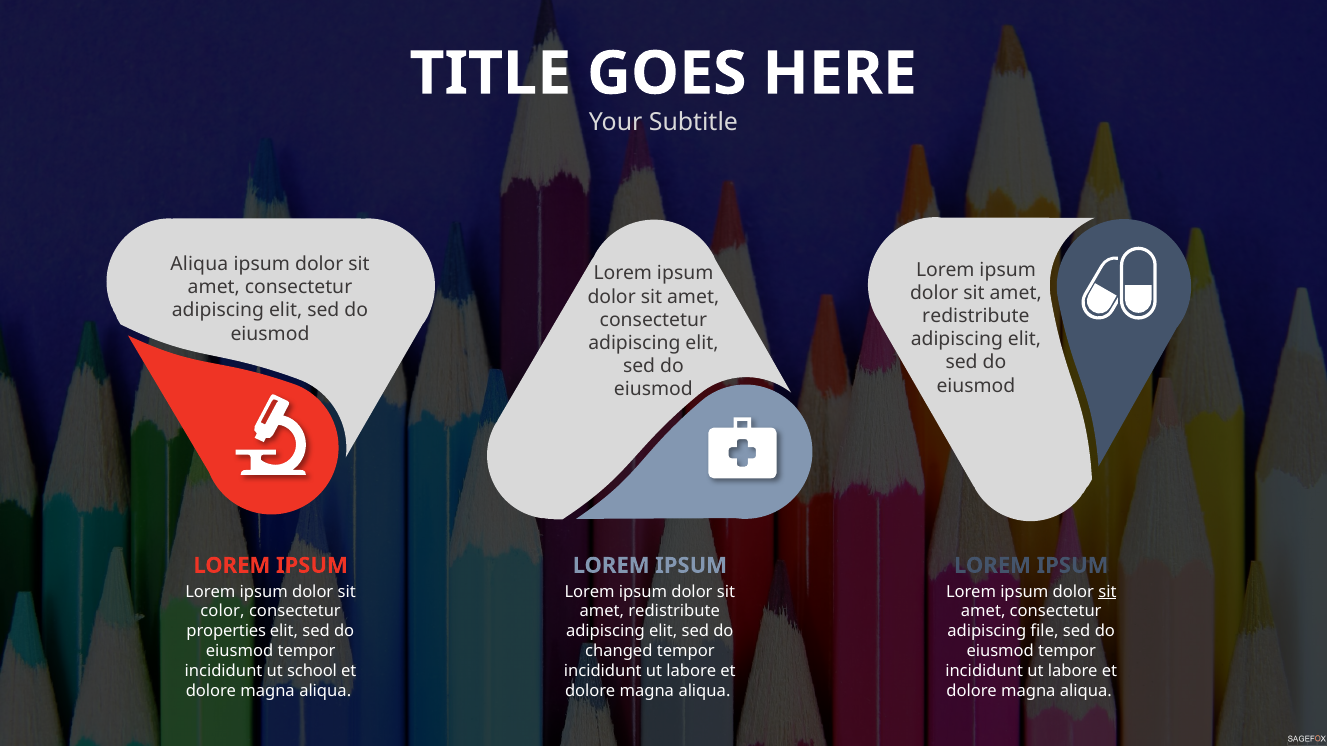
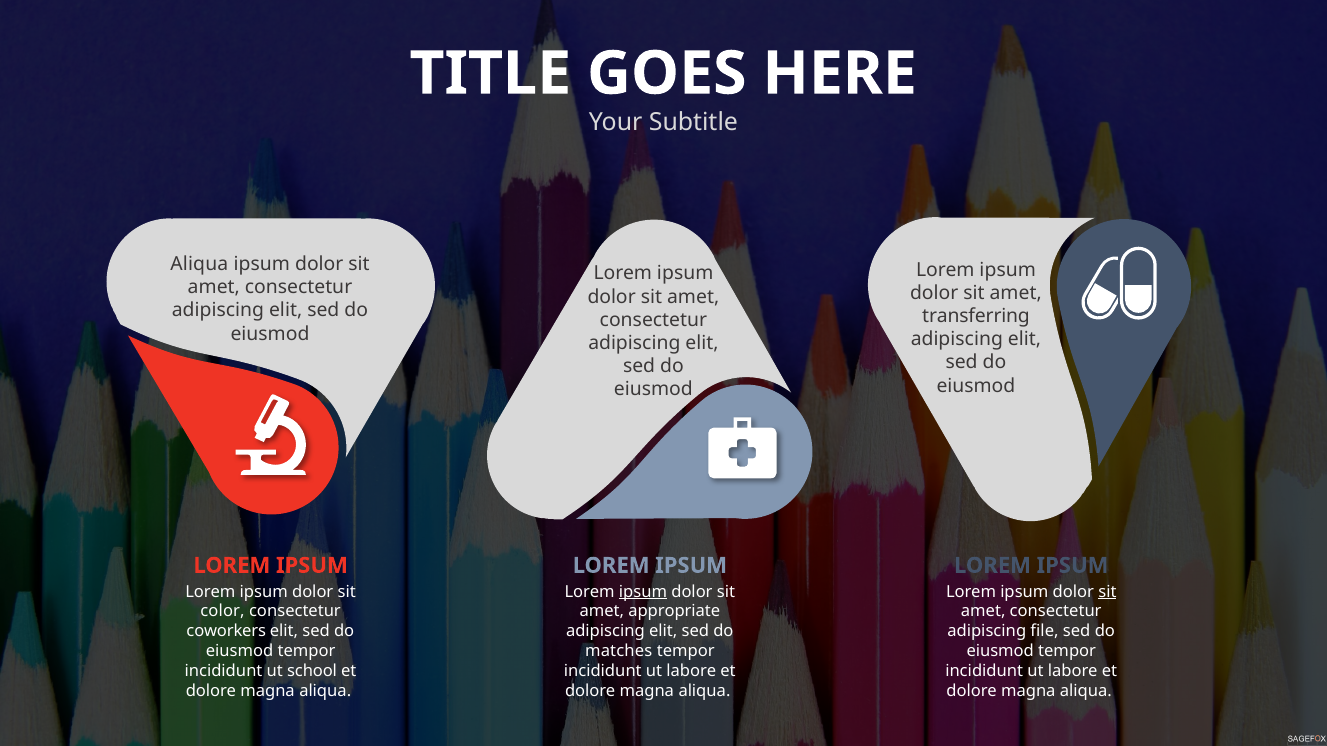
redistribute at (976, 316): redistribute -> transferring
ipsum at (643, 592) underline: none -> present
redistribute at (674, 612): redistribute -> appropriate
properties: properties -> coworkers
changed: changed -> matches
